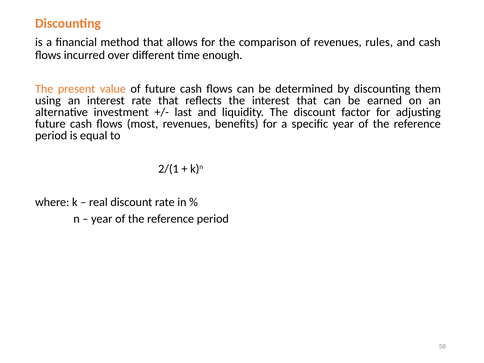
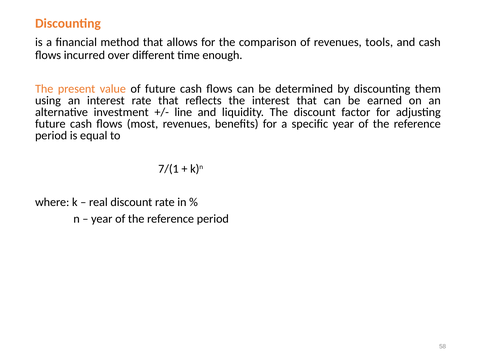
rules: rules -> tools
last: last -> line
2/(1: 2/(1 -> 7/(1
